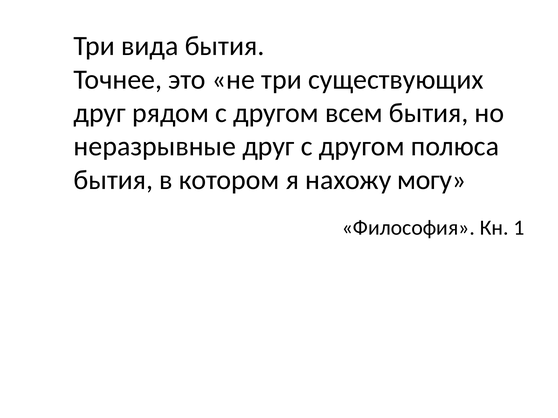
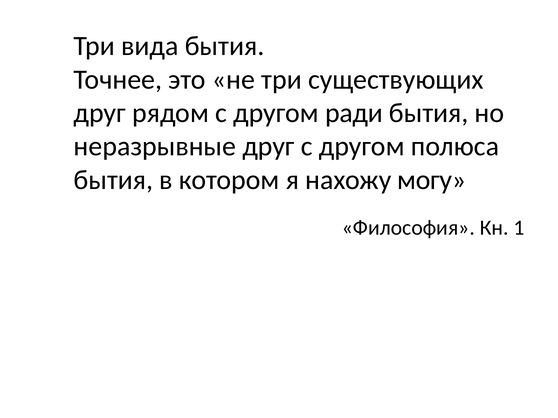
всем: всем -> ради
